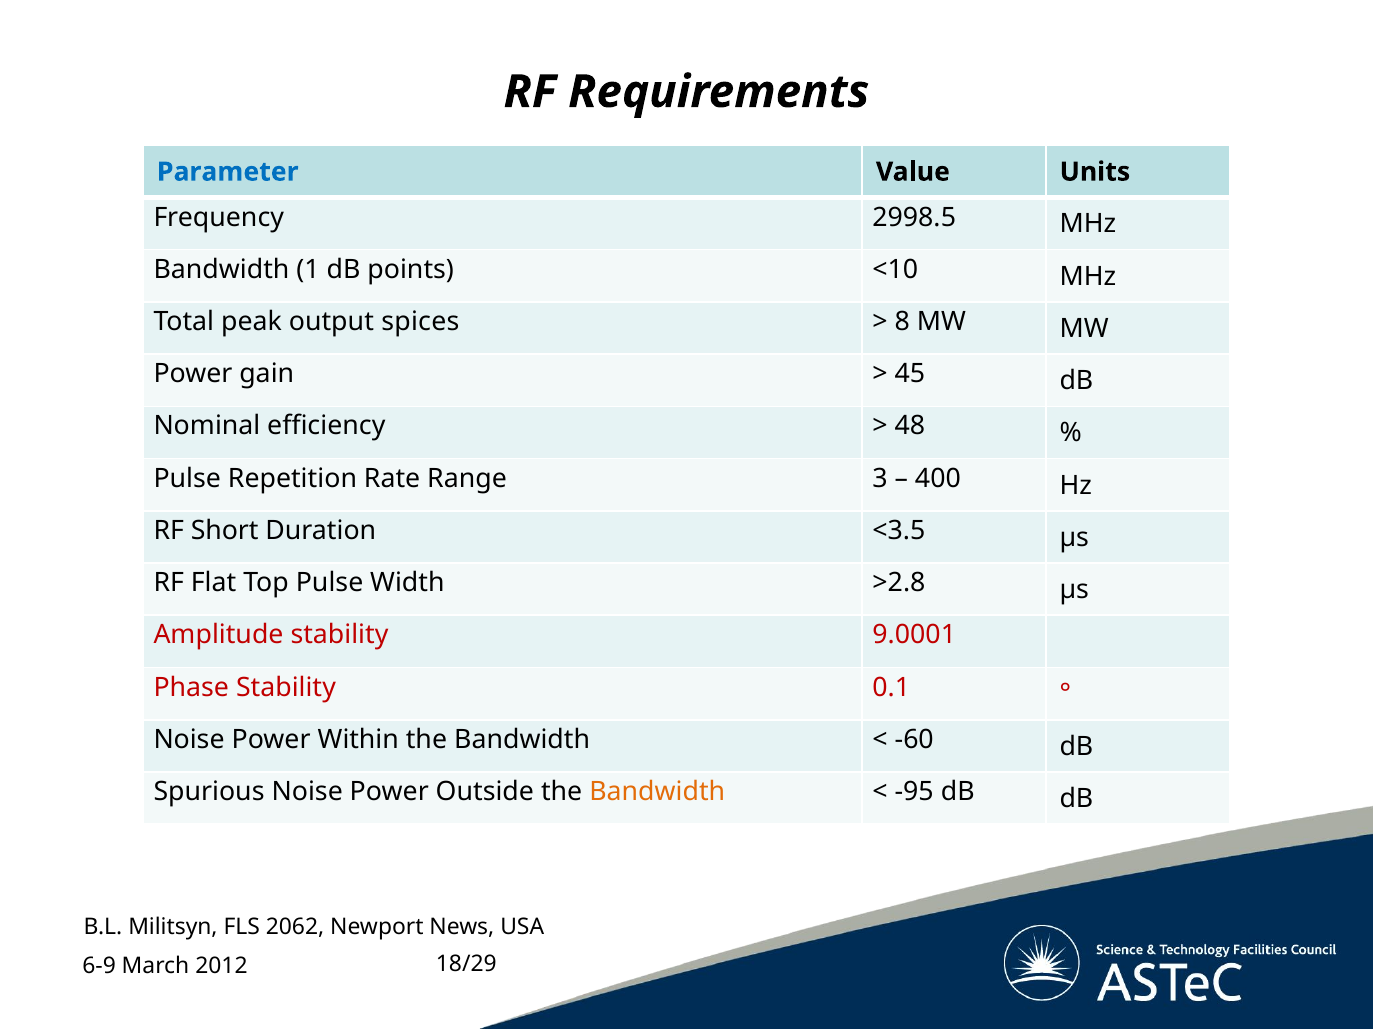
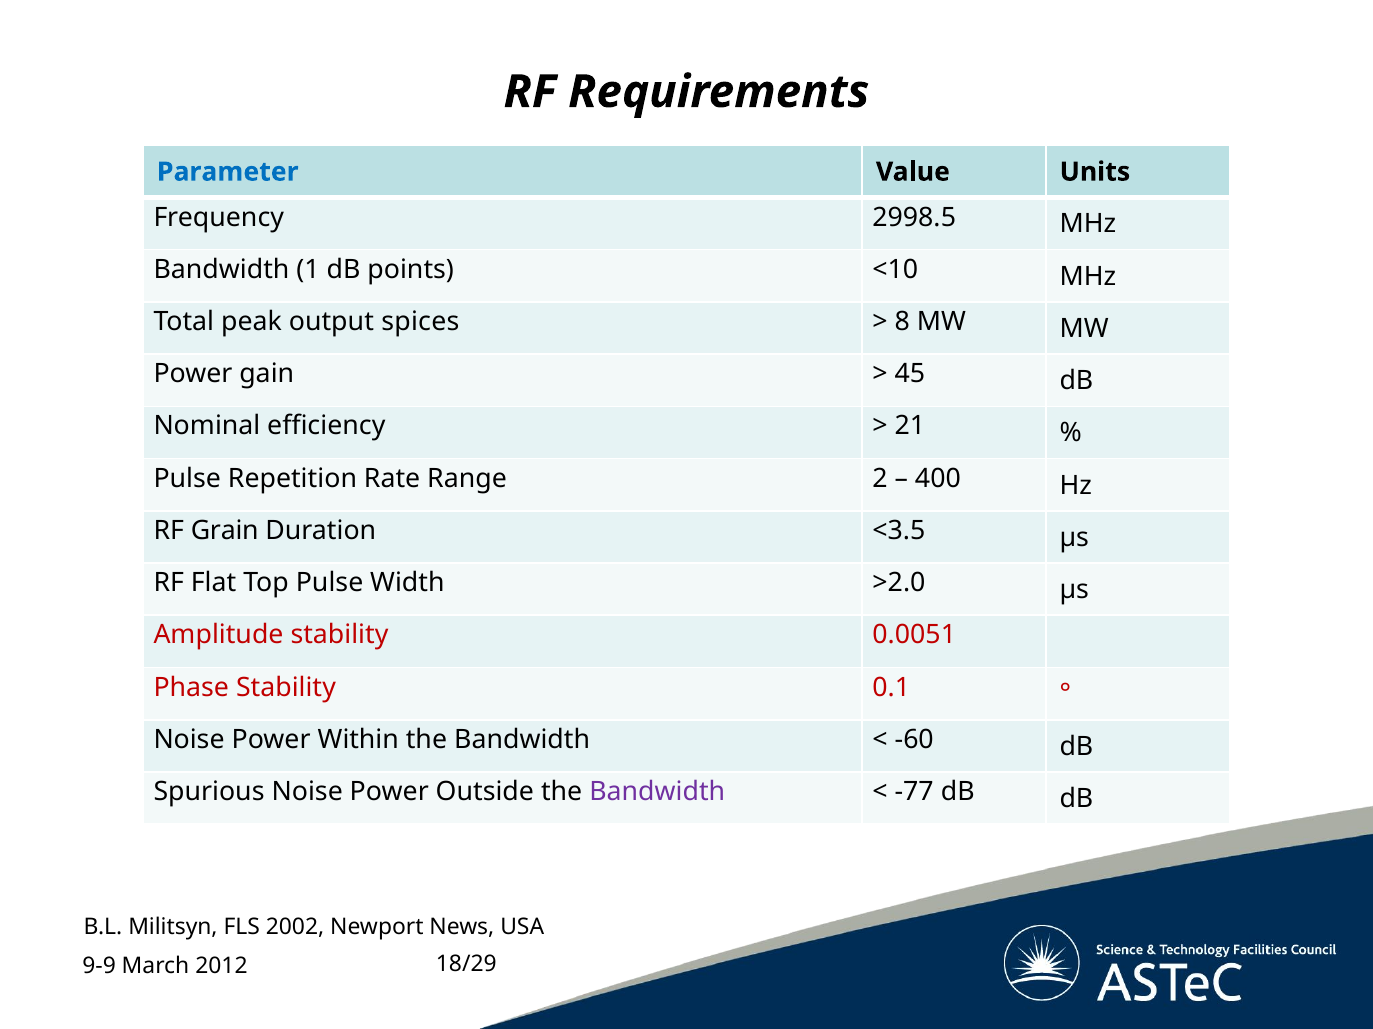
48: 48 -> 21
3: 3 -> 2
Short: Short -> Grain
>2.8: >2.8 -> >2.0
9.0001: 9.0001 -> 0.0051
Bandwidth at (657, 792) colour: orange -> purple
-95: -95 -> -77
2062: 2062 -> 2002
6-9: 6-9 -> 9-9
